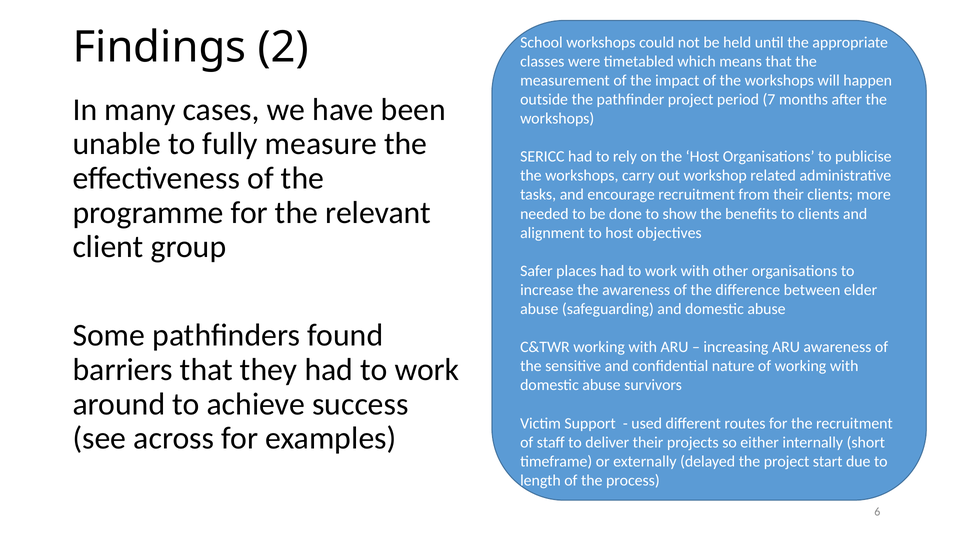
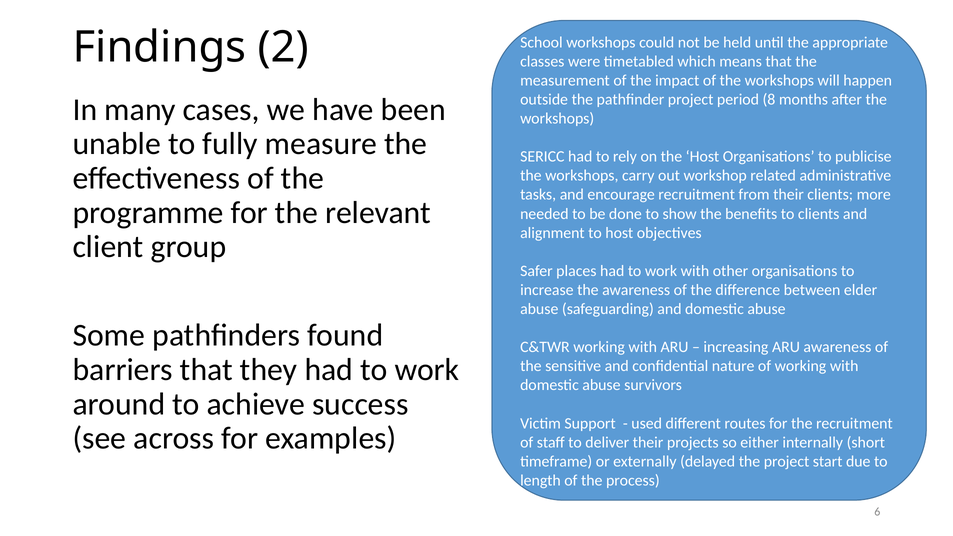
7: 7 -> 8
